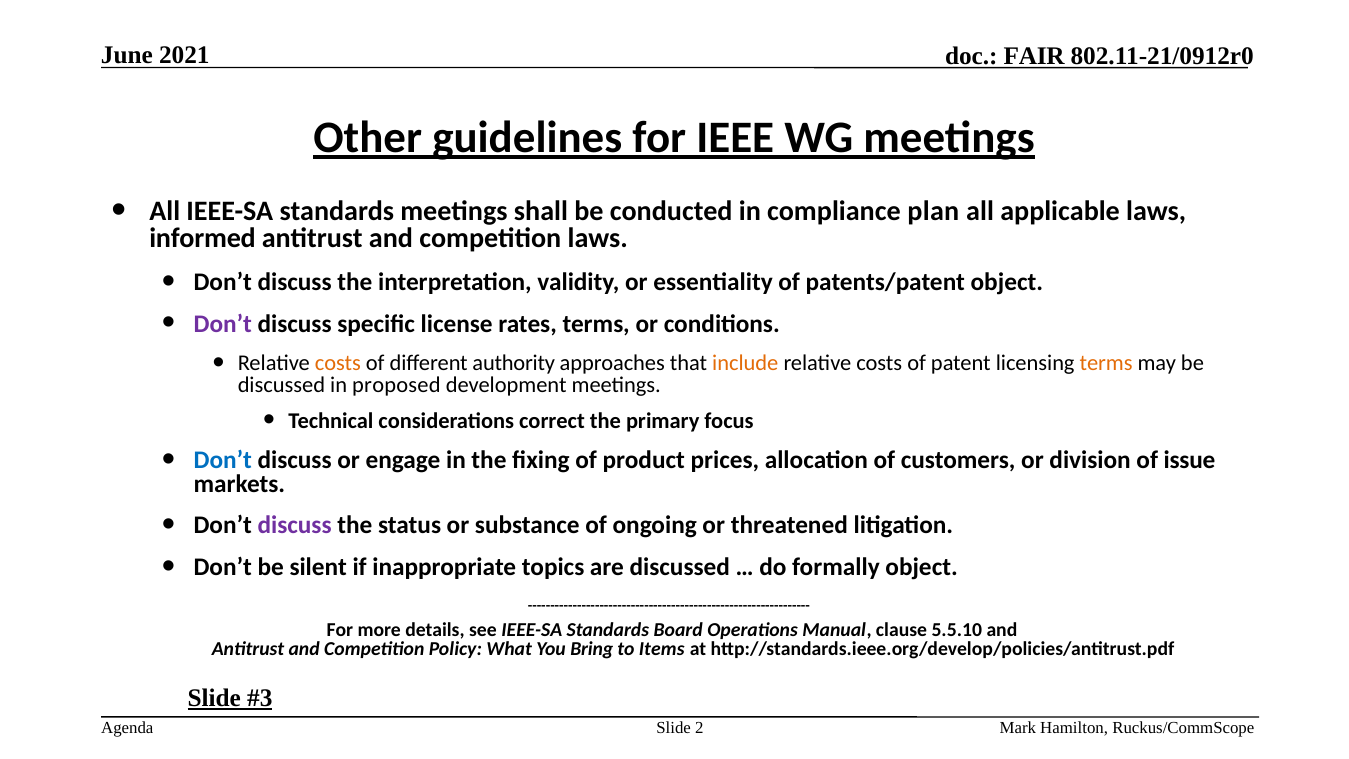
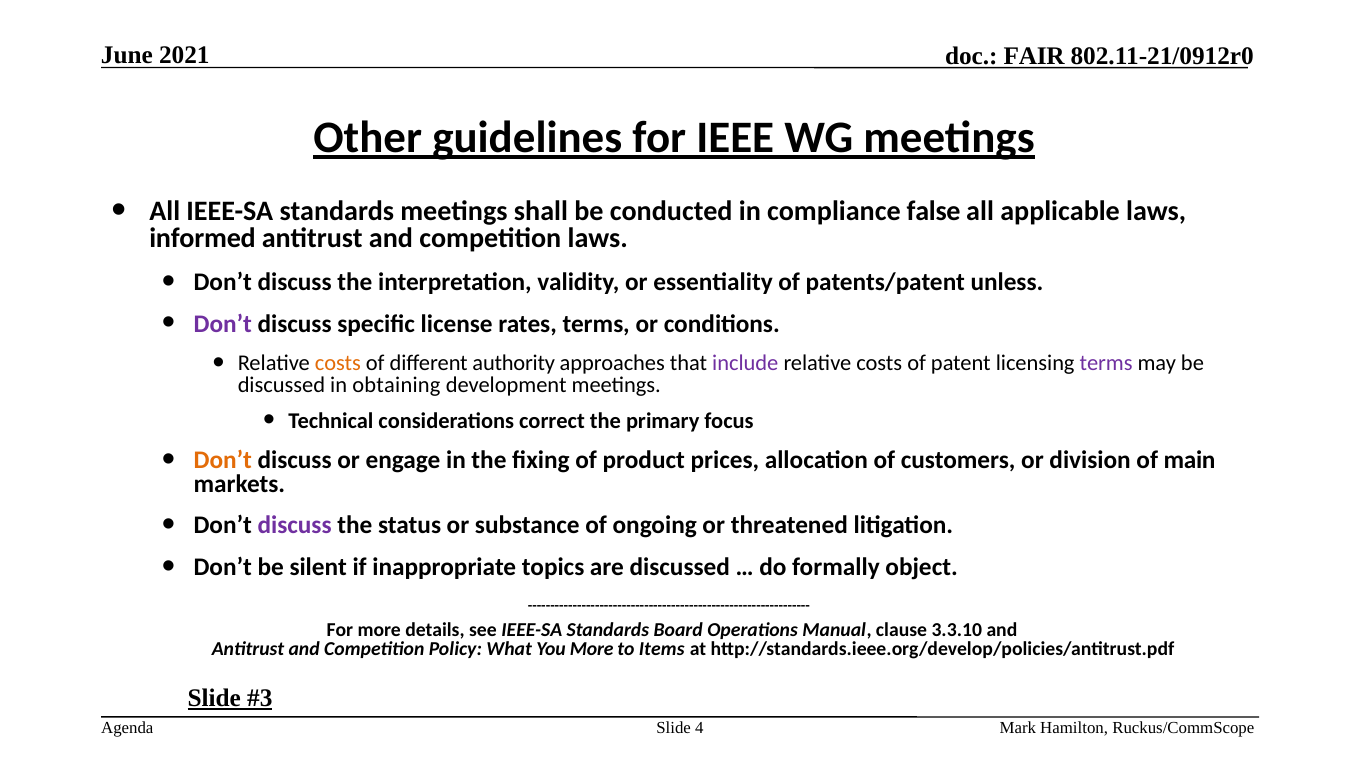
plan: plan -> false
patents/patent object: object -> unless
include colour: orange -> purple
terms at (1106, 363) colour: orange -> purple
proposed: proposed -> obtaining
Don’t at (223, 460) colour: blue -> orange
issue: issue -> main
5.5.10: 5.5.10 -> 3.3.10
You Bring: Bring -> More
2: 2 -> 4
